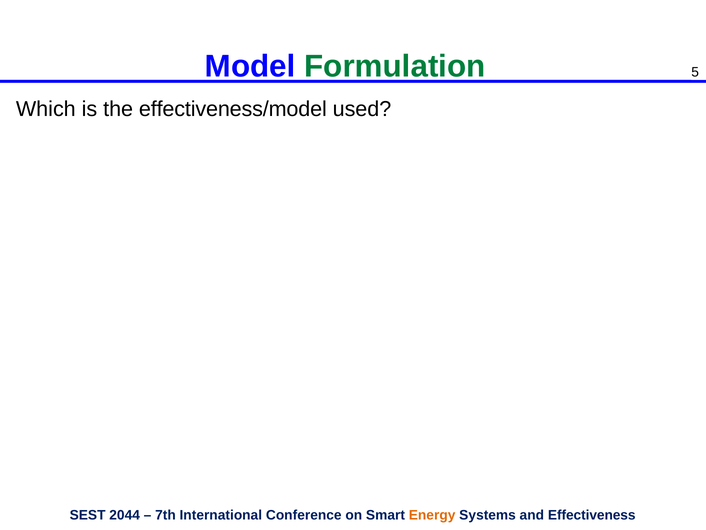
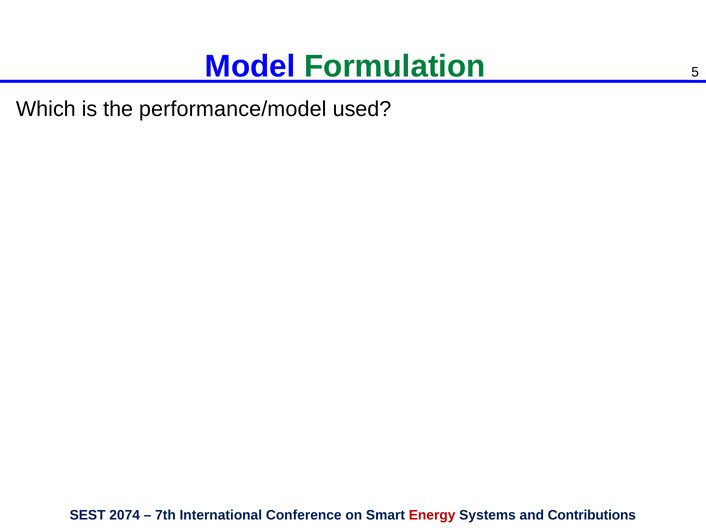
effectiveness/model: effectiveness/model -> performance/model
2044: 2044 -> 2074
Energy colour: orange -> red
Effectiveness: Effectiveness -> Contributions
